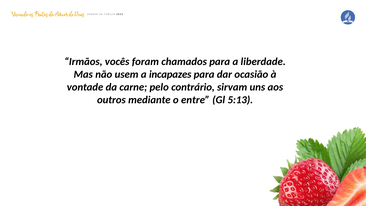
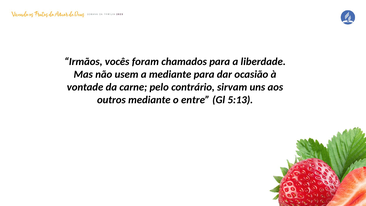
a incapazes: incapazes -> mediante
